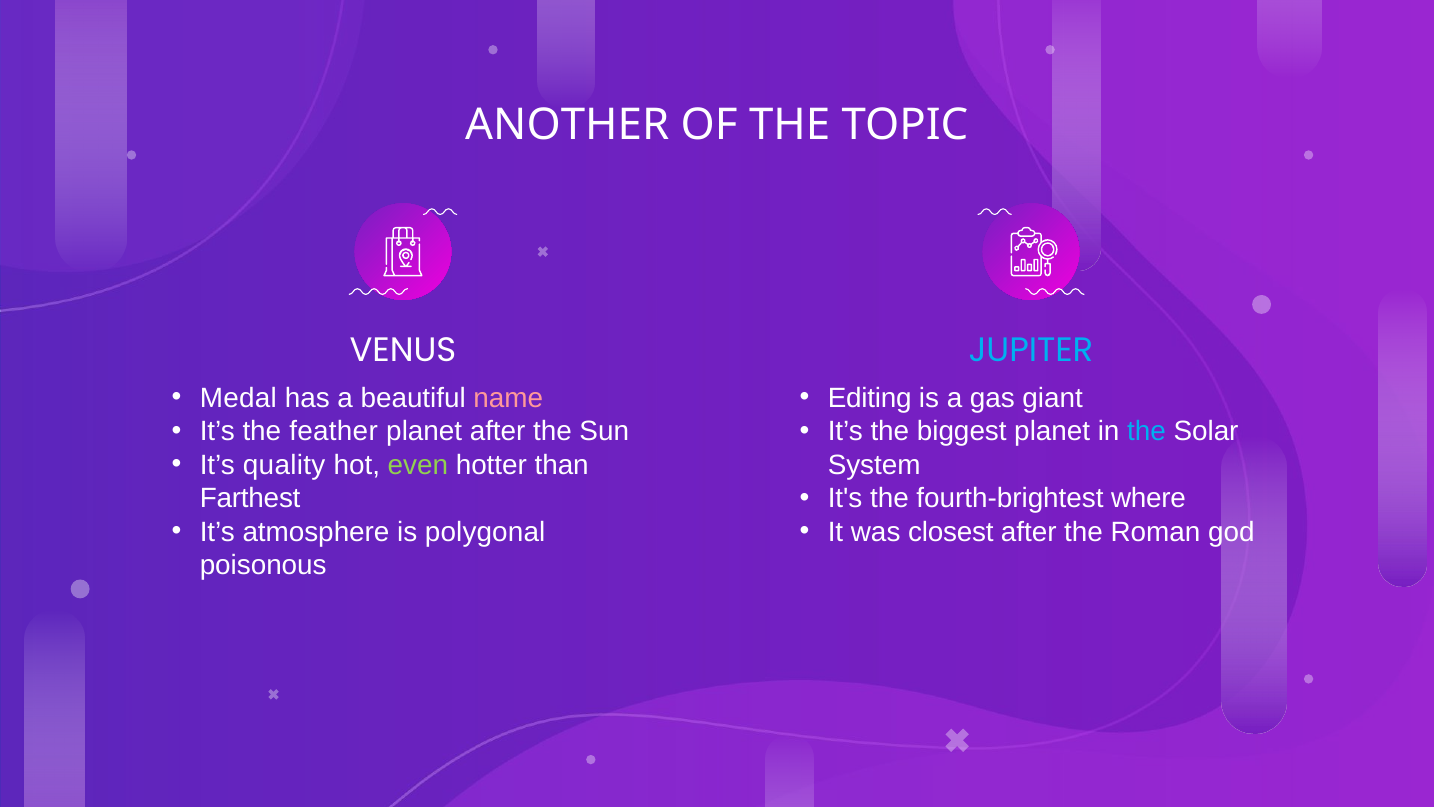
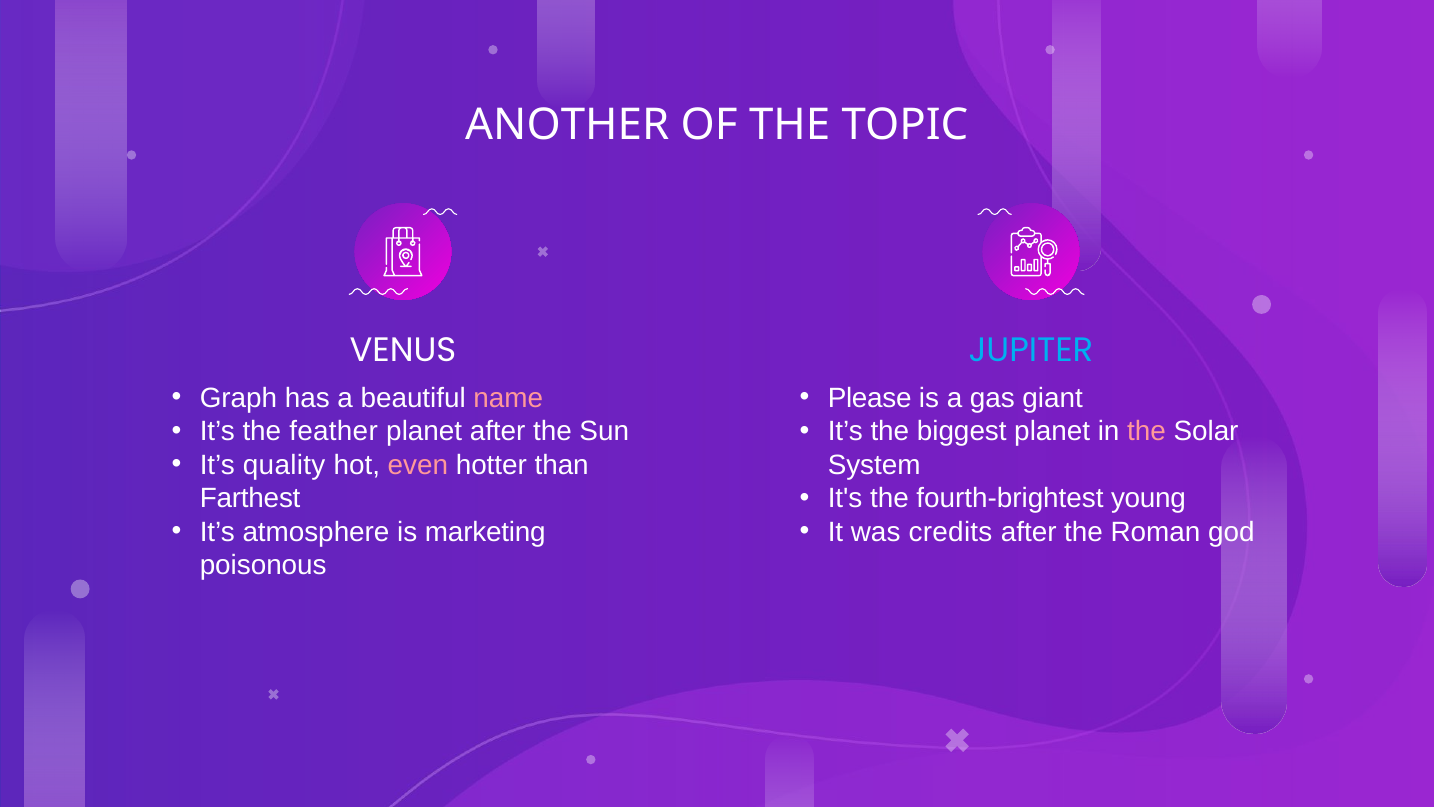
Medal: Medal -> Graph
Editing: Editing -> Please
the at (1146, 431) colour: light blue -> pink
even colour: light green -> pink
where: where -> young
polygonal: polygonal -> marketing
closest: closest -> credits
